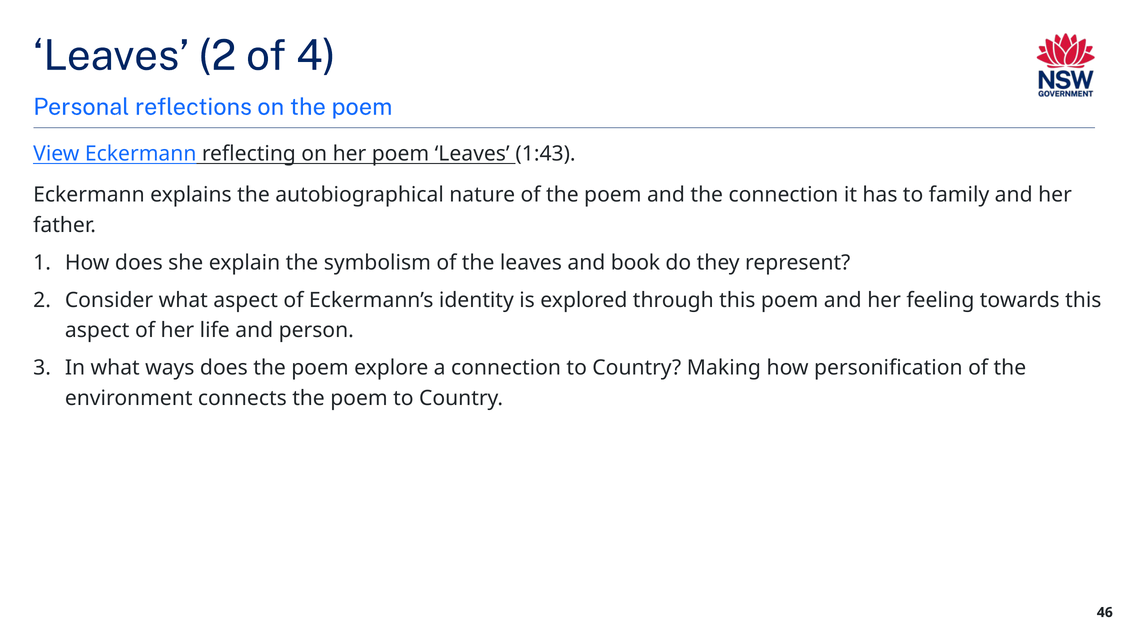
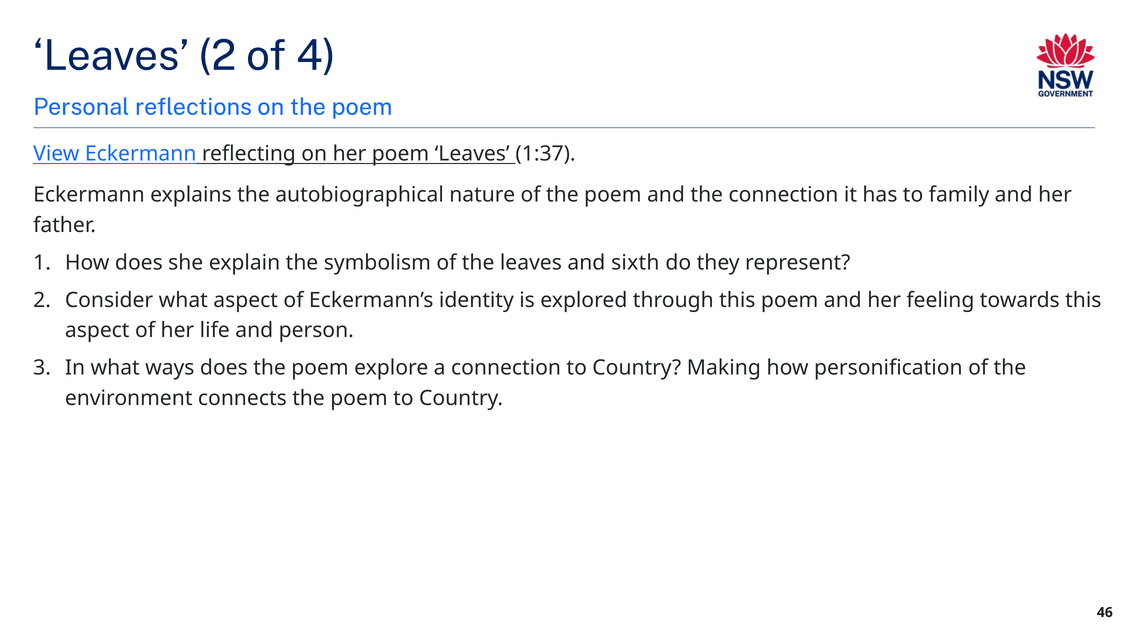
1:43: 1:43 -> 1:37
book: book -> sixth
